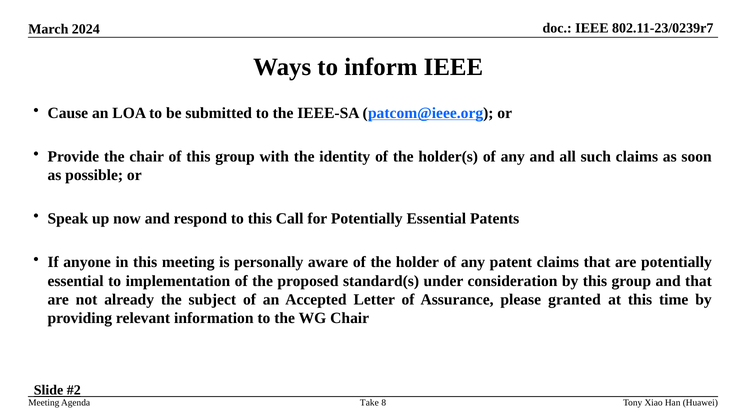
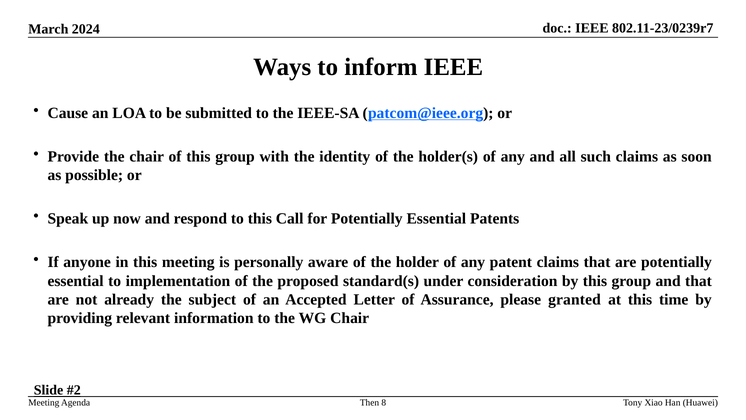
Take: Take -> Then
